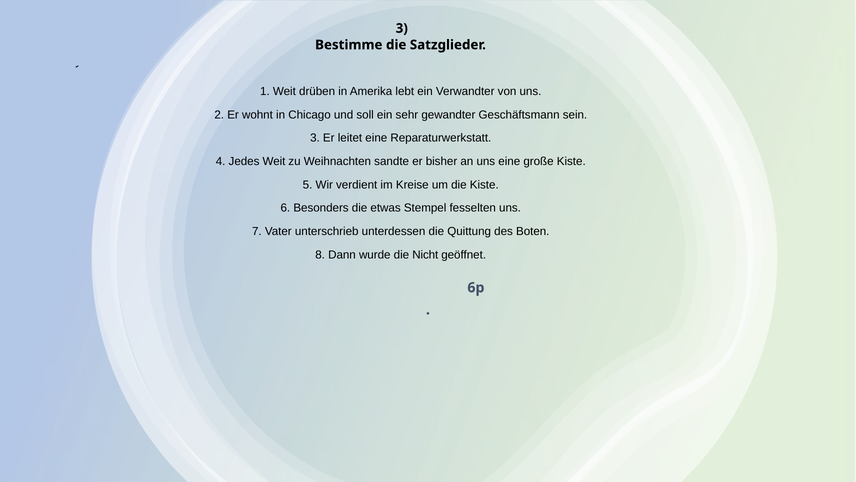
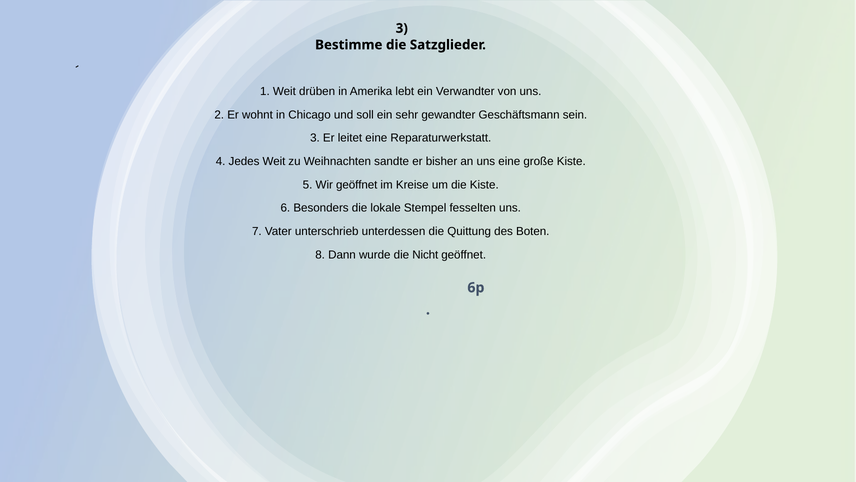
Wir verdient: verdient -> geöffnet
etwas: etwas -> lokale
